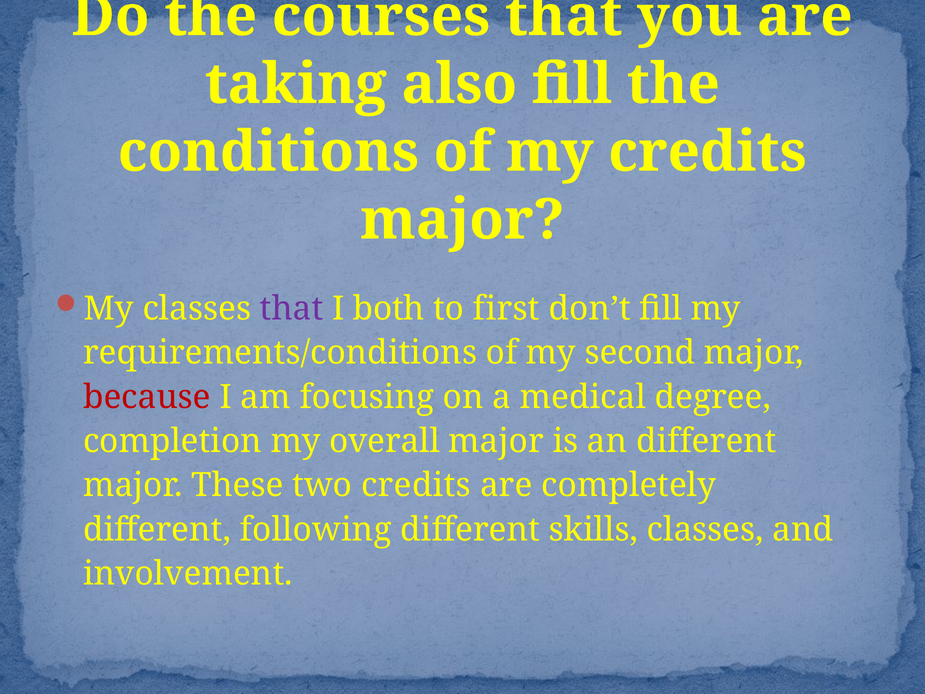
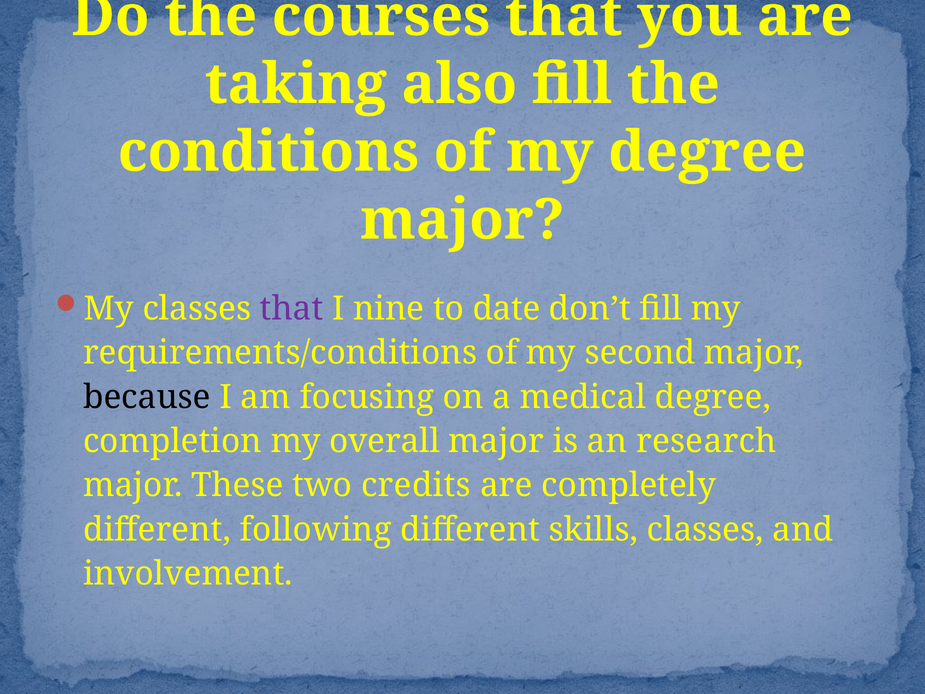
my credits: credits -> degree
both: both -> nine
first: first -> date
because colour: red -> black
an different: different -> research
